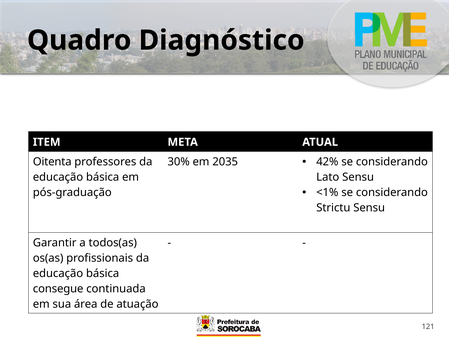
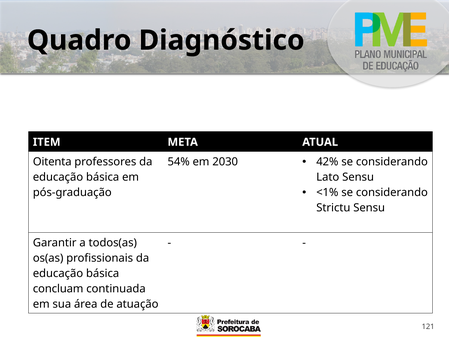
30%: 30% -> 54%
2035: 2035 -> 2030
consegue: consegue -> concluam
